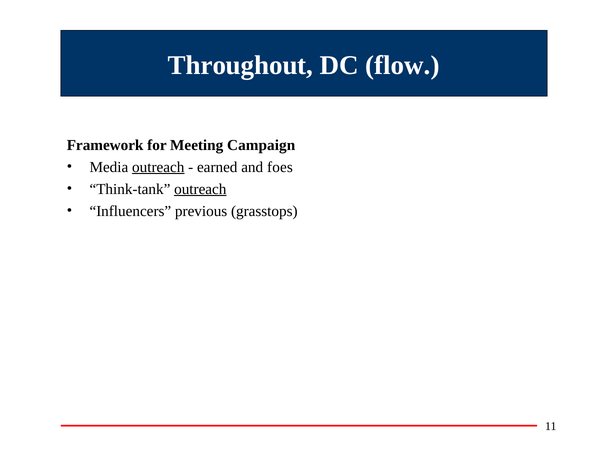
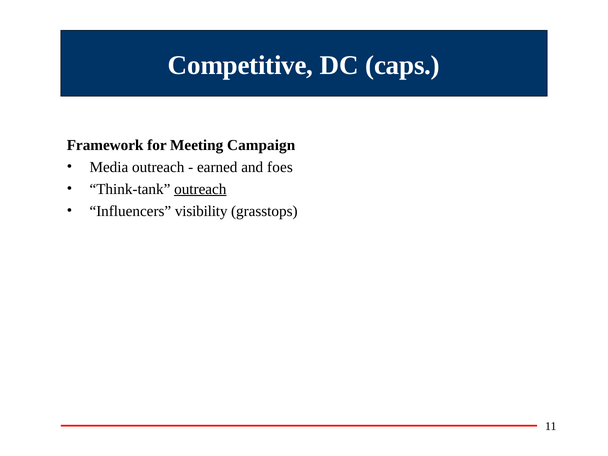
Throughout: Throughout -> Competitive
flow: flow -> caps
outreach at (158, 167) underline: present -> none
previous: previous -> visibility
